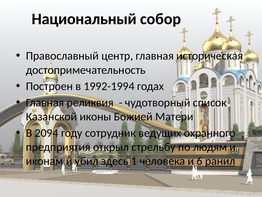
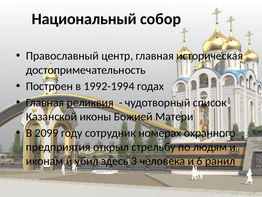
реликвия underline: none -> present
2094: 2094 -> 2099
ведущих: ведущих -> номерах
1: 1 -> 3
